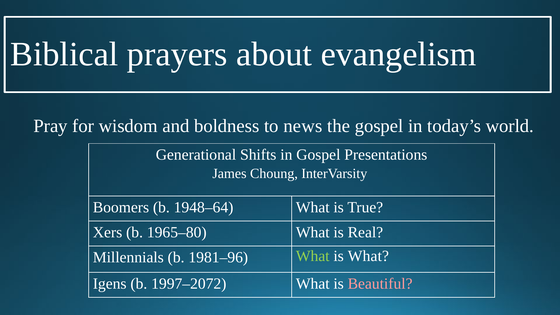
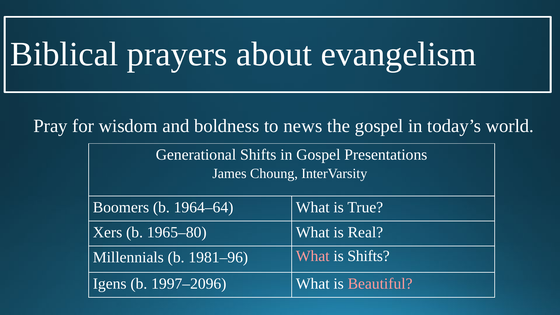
1948–64: 1948–64 -> 1964–64
What at (313, 256) colour: light green -> pink
is What: What -> Shifts
1997–2072: 1997–2072 -> 1997–2096
